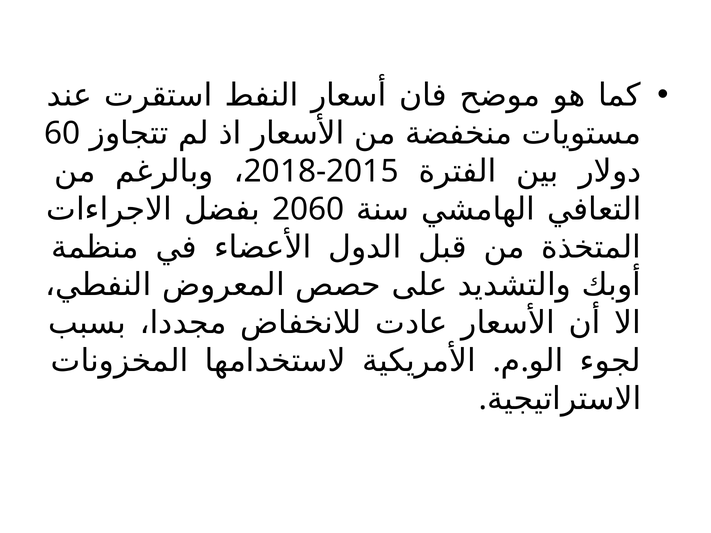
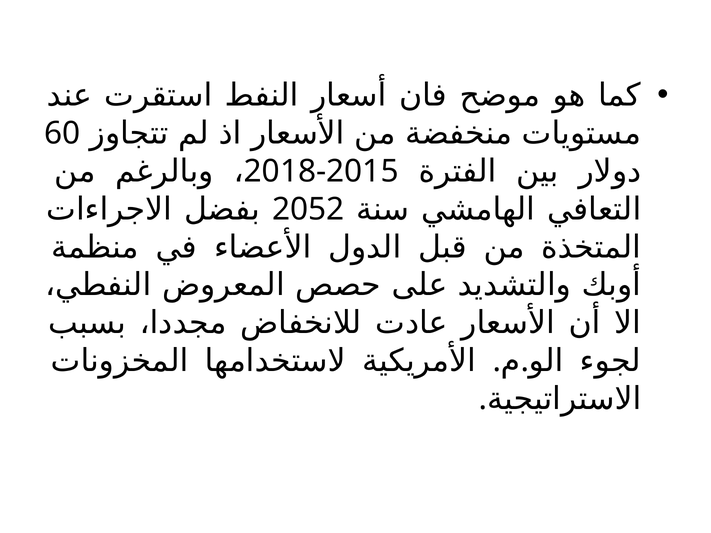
2060: 2060 -> 2052
